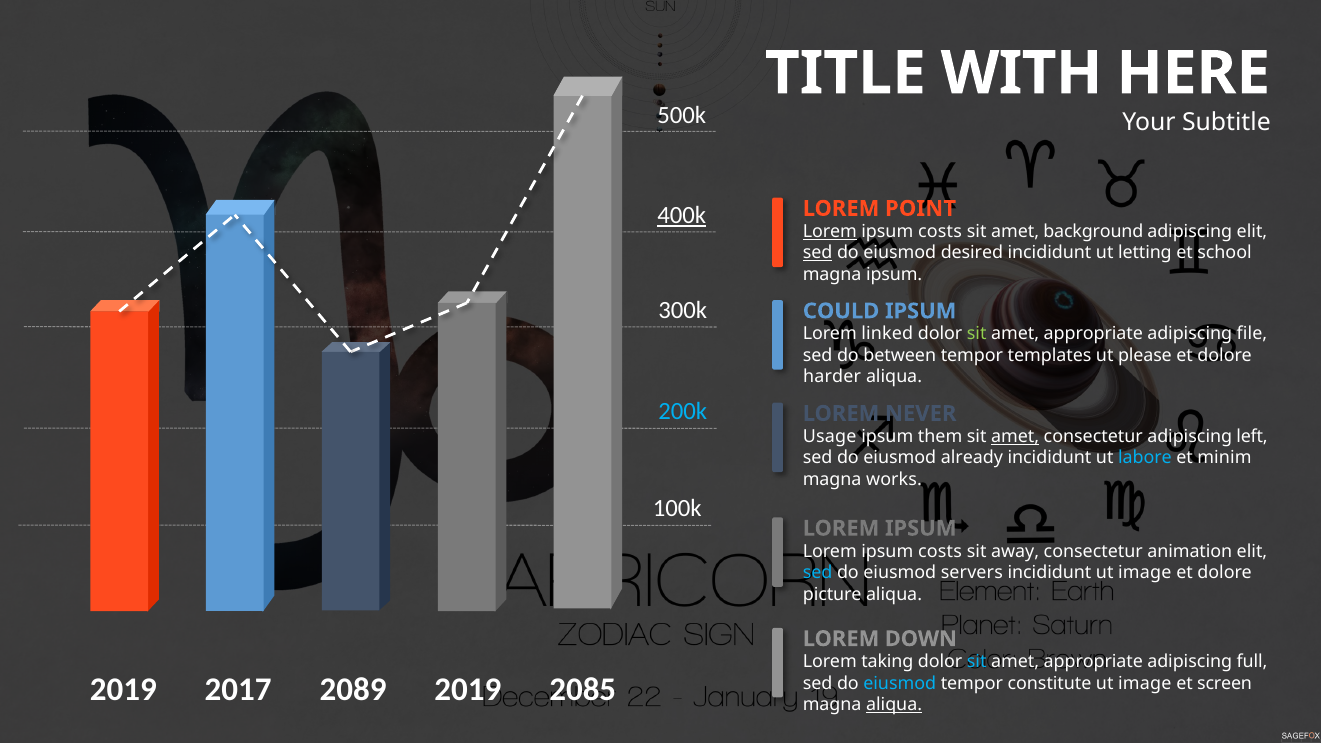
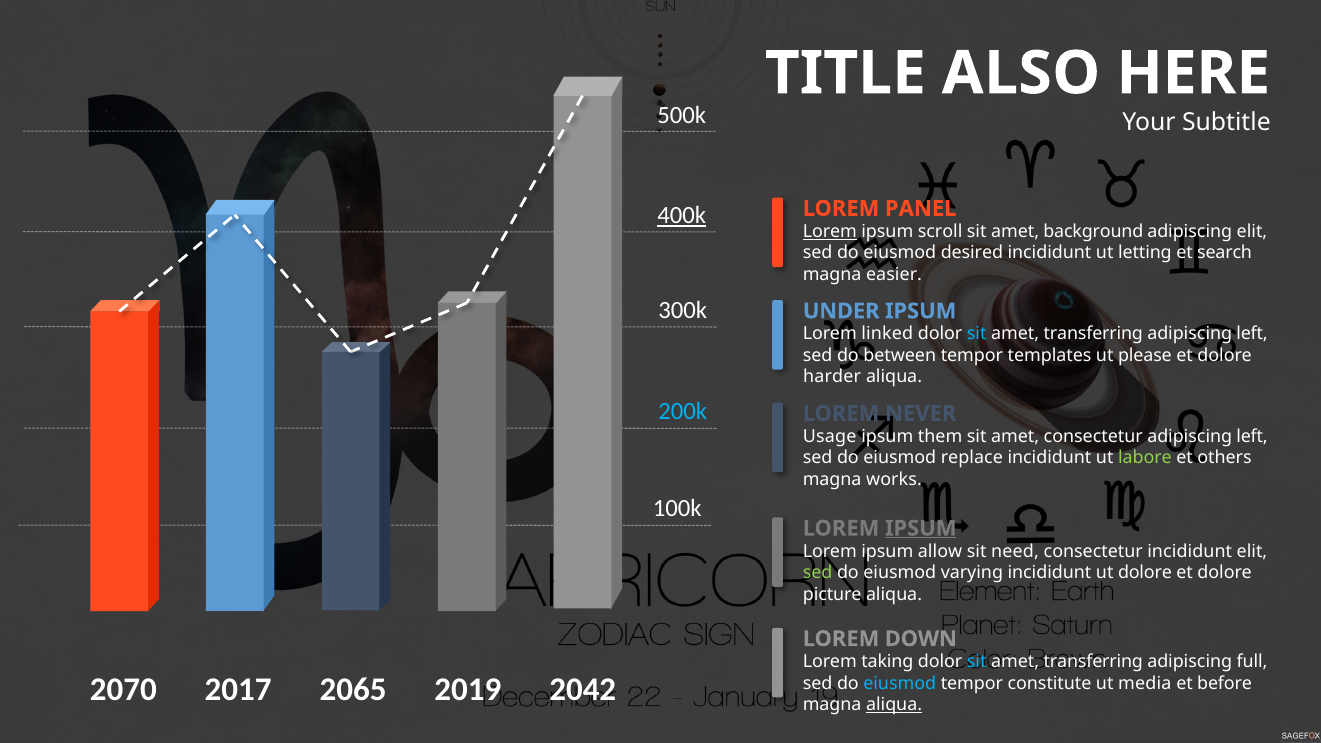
WITH: WITH -> ALSO
POINT: POINT -> PANEL
costs at (940, 232): costs -> scroll
sed at (818, 253) underline: present -> none
school: school -> search
magna ipsum: ipsum -> easier
COULD: COULD -> UNDER
sit at (977, 334) colour: light green -> light blue
appropriate at (1093, 334): appropriate -> transferring
file at (1252, 334): file -> left
amet at (1015, 437) underline: present -> none
already: already -> replace
labore colour: light blue -> light green
minim: minim -> others
IPSUM at (921, 528) underline: none -> present
costs at (940, 551): costs -> allow
away: away -> need
consectetur animation: animation -> incididunt
sed at (818, 573) colour: light blue -> light green
servers: servers -> varying
incididunt ut image: image -> dolore
appropriate at (1093, 662): appropriate -> transferring
2019 at (123, 689): 2019 -> 2070
2089: 2089 -> 2065
2085: 2085 -> 2042
image at (1145, 683): image -> media
screen: screen -> before
